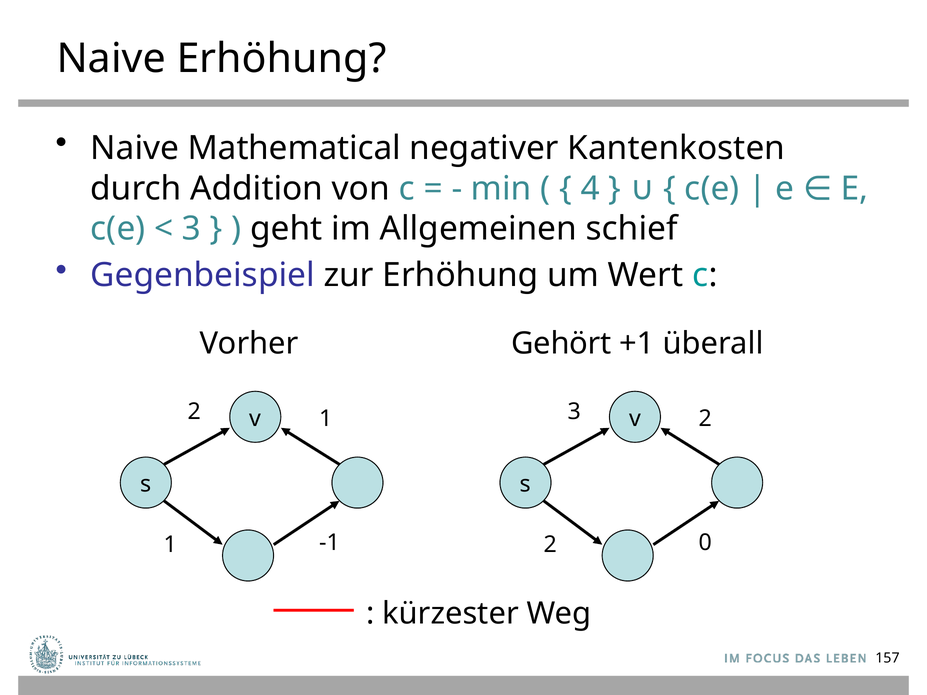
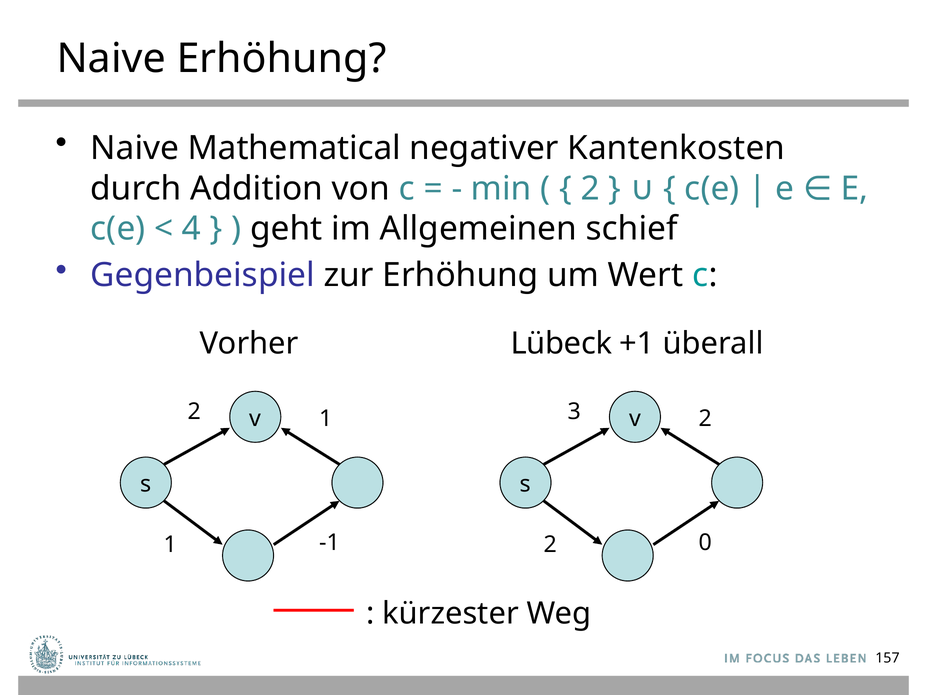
4 at (590, 189): 4 -> 2
3 at (192, 229): 3 -> 4
Gehört: Gehört -> Lübeck
